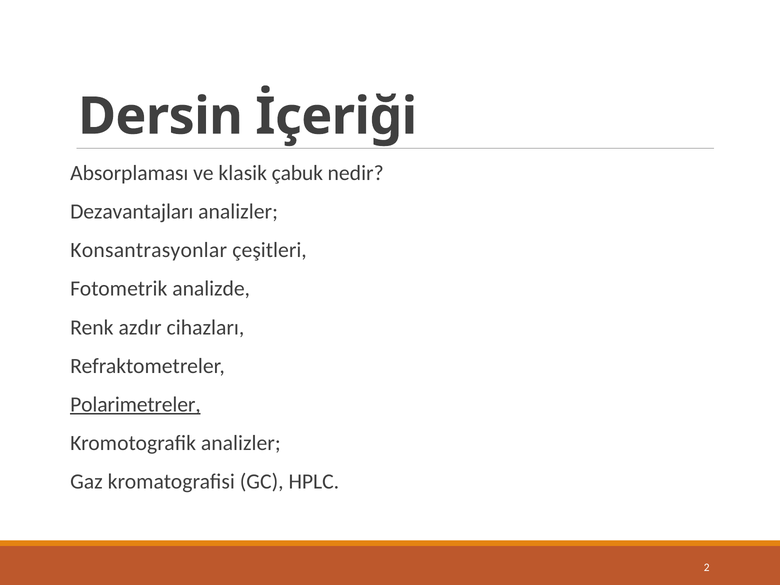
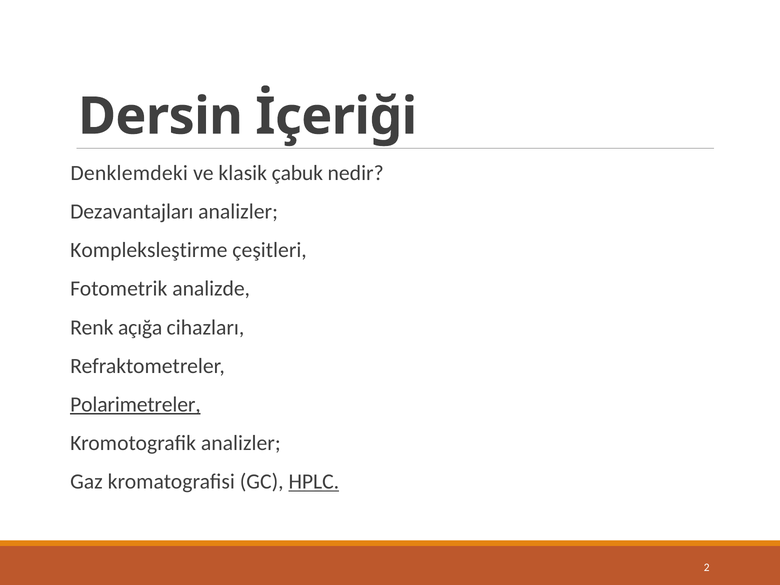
Absorplaması: Absorplaması -> Denklemdeki
Konsantrasyonlar: Konsantrasyonlar -> Kompleksleştirme
azdır: azdır -> açığa
HPLC underline: none -> present
